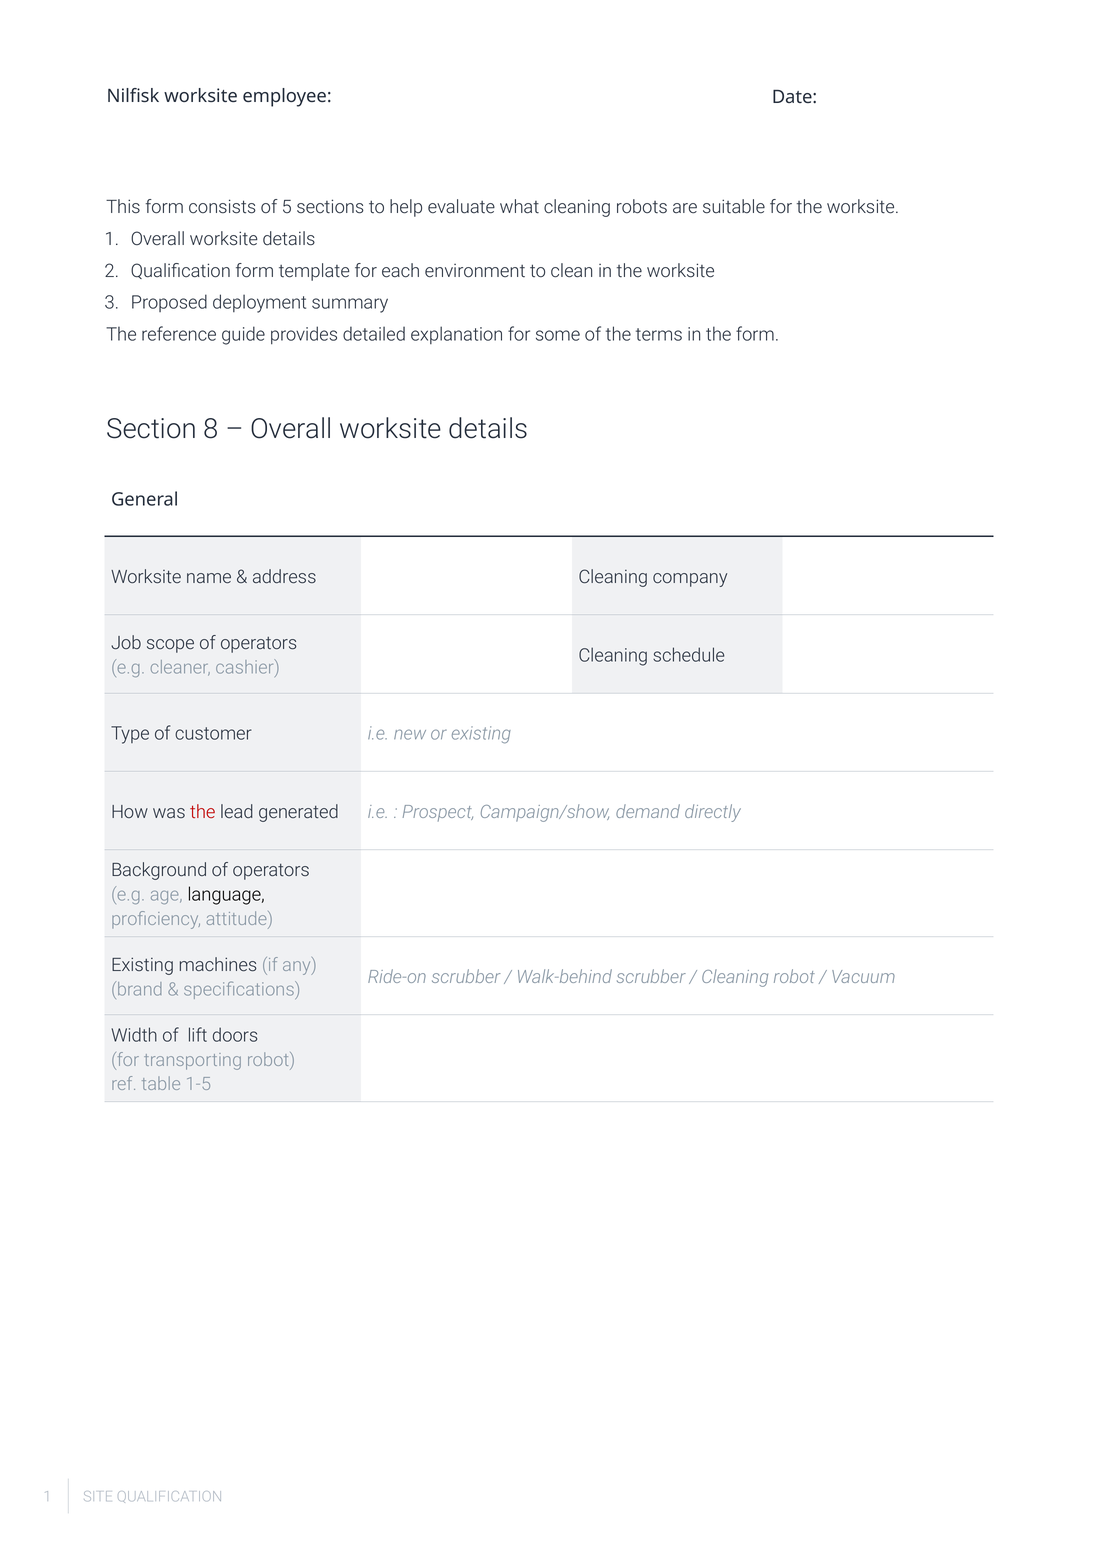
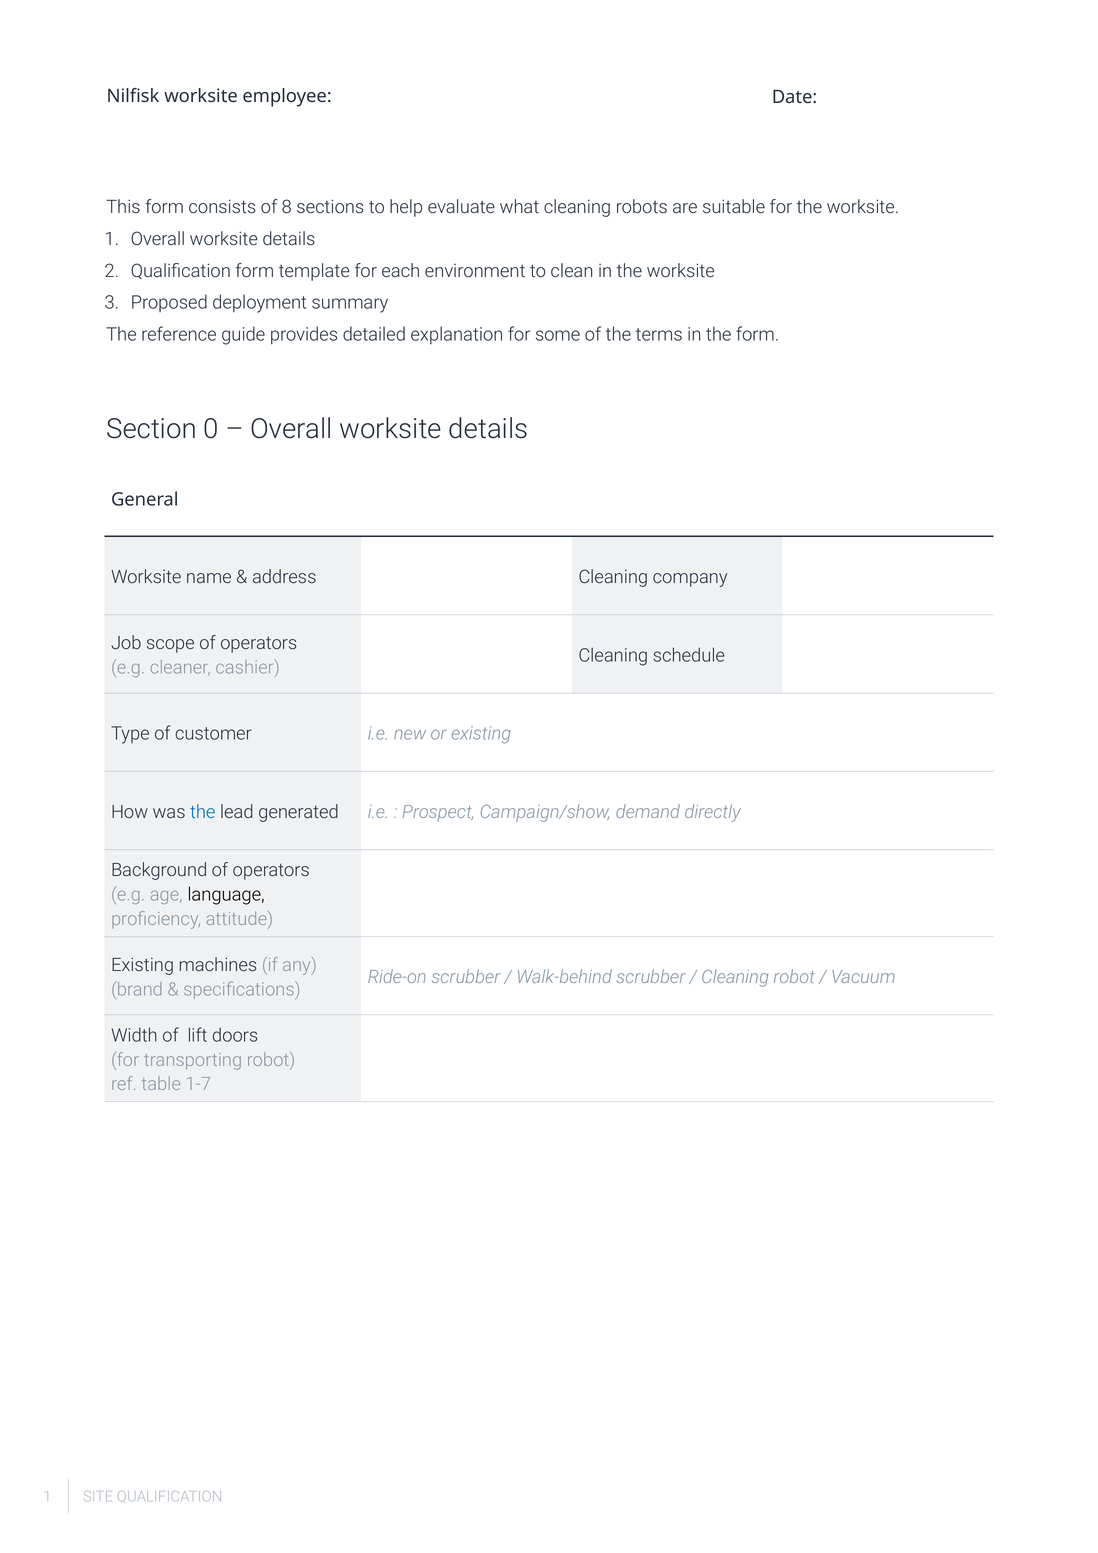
5: 5 -> 8
8: 8 -> 0
the at (203, 812) colour: red -> blue
1-5: 1-5 -> 1-7
